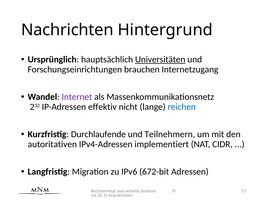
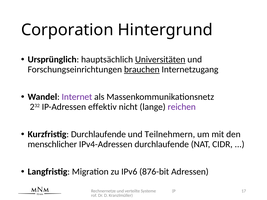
Nachrichten: Nachrichten -> Corporation
brauchen underline: none -> present
reichen colour: blue -> purple
autoritativen: autoritativen -> menschlicher
IPv4-Adressen implementiert: implementiert -> durchlaufende
672-bit: 672-bit -> 876-bit
